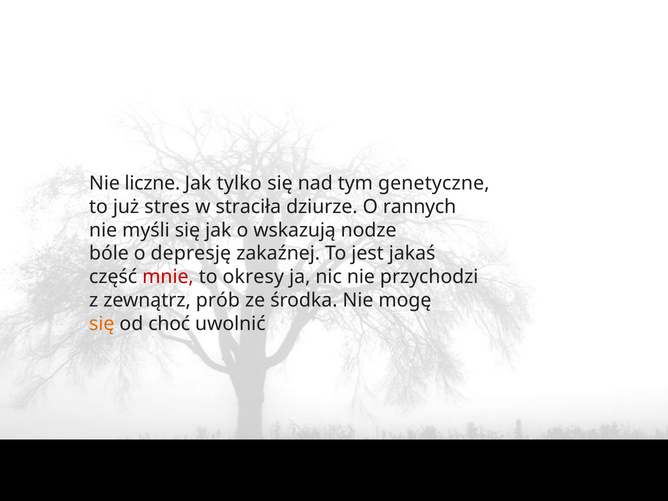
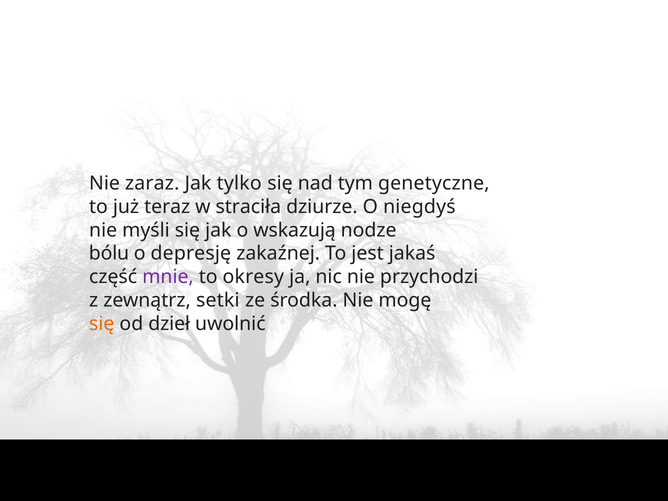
liczne: liczne -> zaraz
stres: stres -> teraz
rannych: rannych -> niegdyś
bóle: bóle -> bólu
mnie colour: red -> purple
prób: prób -> setki
choć: choć -> dzieł
